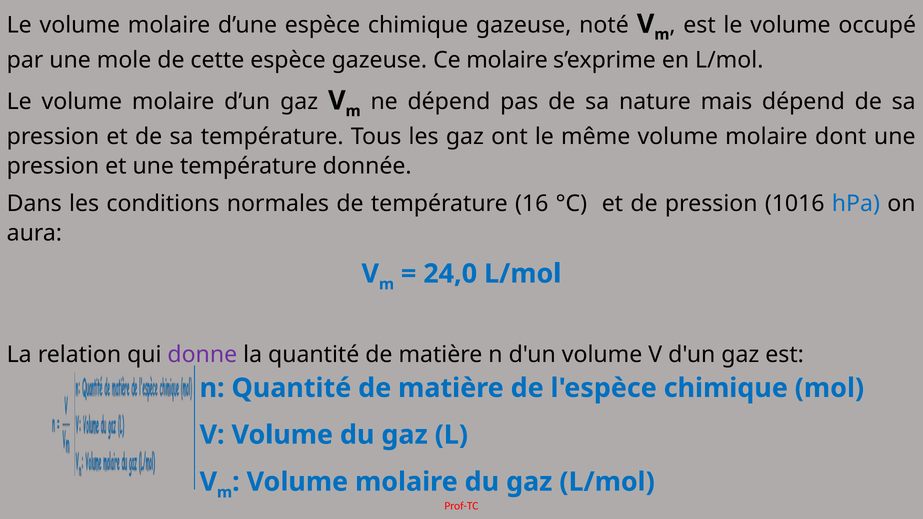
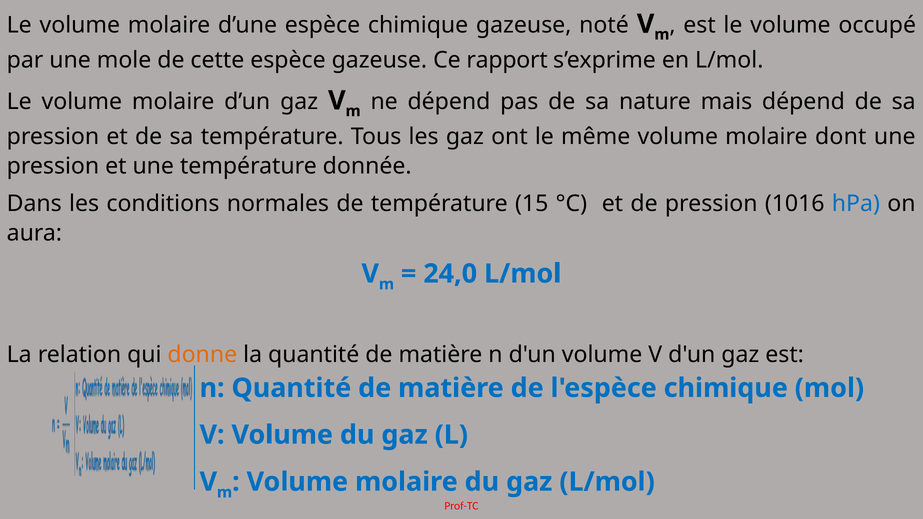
Ce molaire: molaire -> rapport
16: 16 -> 15
donne colour: purple -> orange
